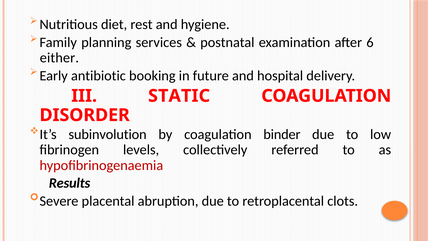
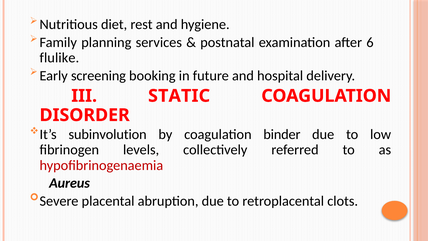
either: either -> flulike
antibiotic: antibiotic -> screening
Results: Results -> Aureus
